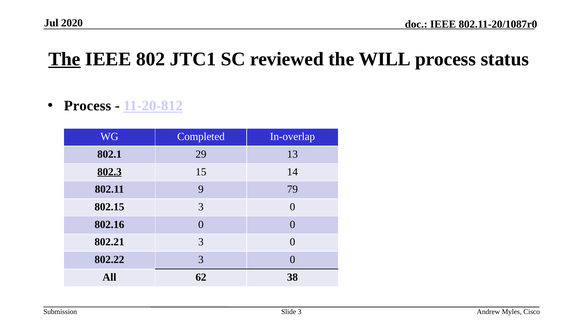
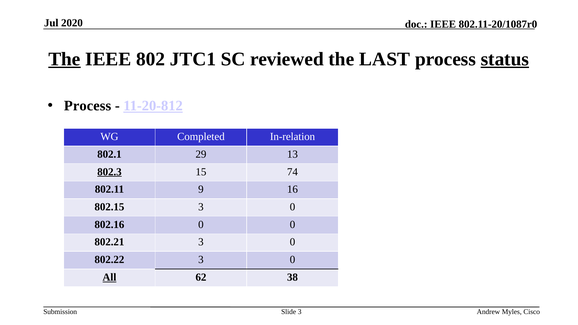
WILL: WILL -> LAST
status underline: none -> present
In-overlap: In-overlap -> In-relation
14: 14 -> 74
79: 79 -> 16
All underline: none -> present
